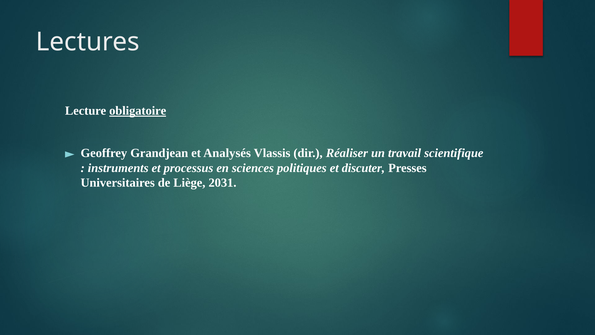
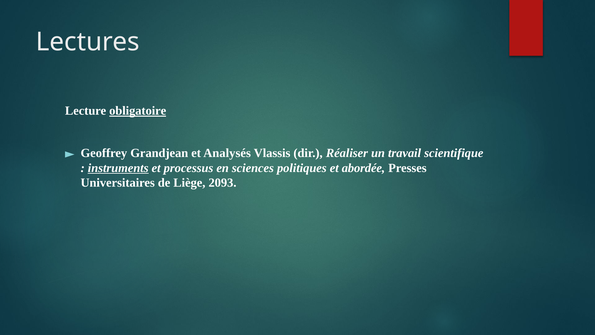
instruments underline: none -> present
discuter: discuter -> abordée
2031: 2031 -> 2093
